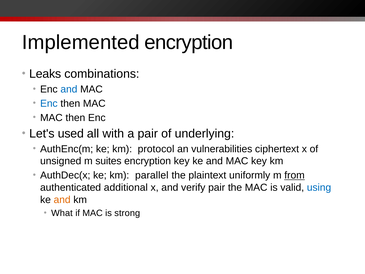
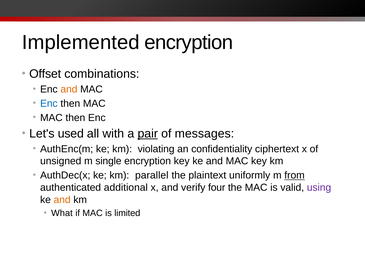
Leaks: Leaks -> Offset
and at (69, 89) colour: blue -> orange
pair at (148, 134) underline: none -> present
underlying: underlying -> messages
protocol: protocol -> violating
vulnerabilities: vulnerabilities -> confidentiality
suites: suites -> single
verify pair: pair -> four
using colour: blue -> purple
strong: strong -> limited
